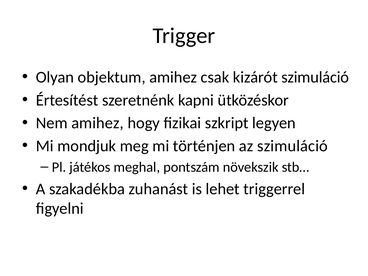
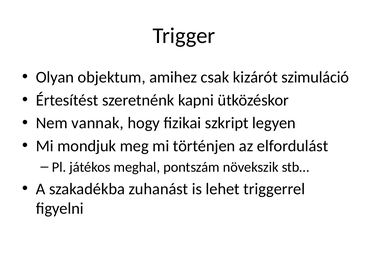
Nem amihez: amihez -> vannak
az szimuláció: szimuláció -> elfordulást
